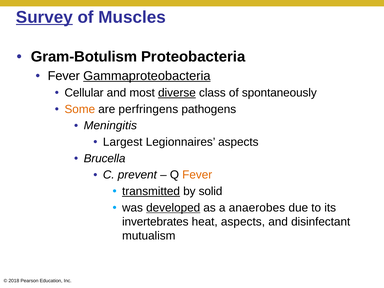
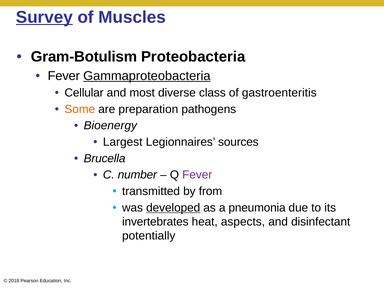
diverse underline: present -> none
spontaneously: spontaneously -> gastroenteritis
perfringens: perfringens -> preparation
Meningitis: Meningitis -> Bioenergy
Legionnaires aspects: aspects -> sources
prevent: prevent -> number
Fever at (197, 175) colour: orange -> purple
transmitted underline: present -> none
solid: solid -> from
anaerobes: anaerobes -> pneumonia
mutualism: mutualism -> potentially
